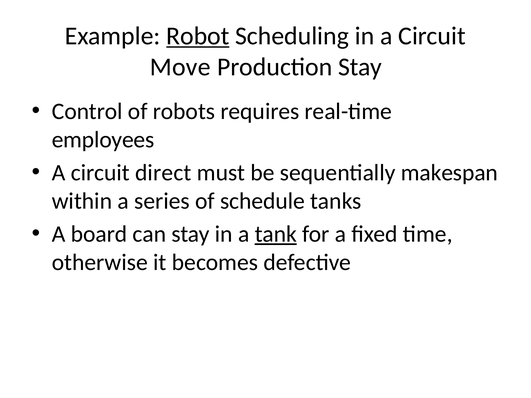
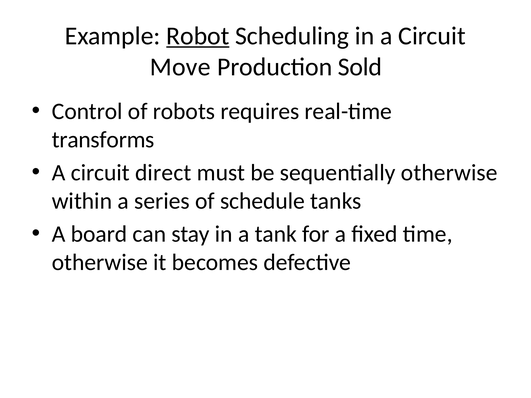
Production Stay: Stay -> Sold
employees: employees -> transforms
sequentially makespan: makespan -> otherwise
tank underline: present -> none
